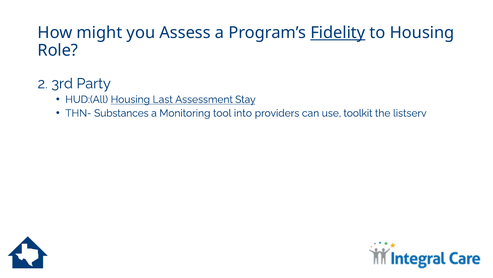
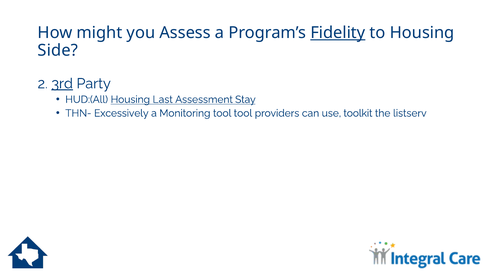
Role: Role -> Side
3rd underline: none -> present
Substances: Substances -> Excessively
tool into: into -> tool
